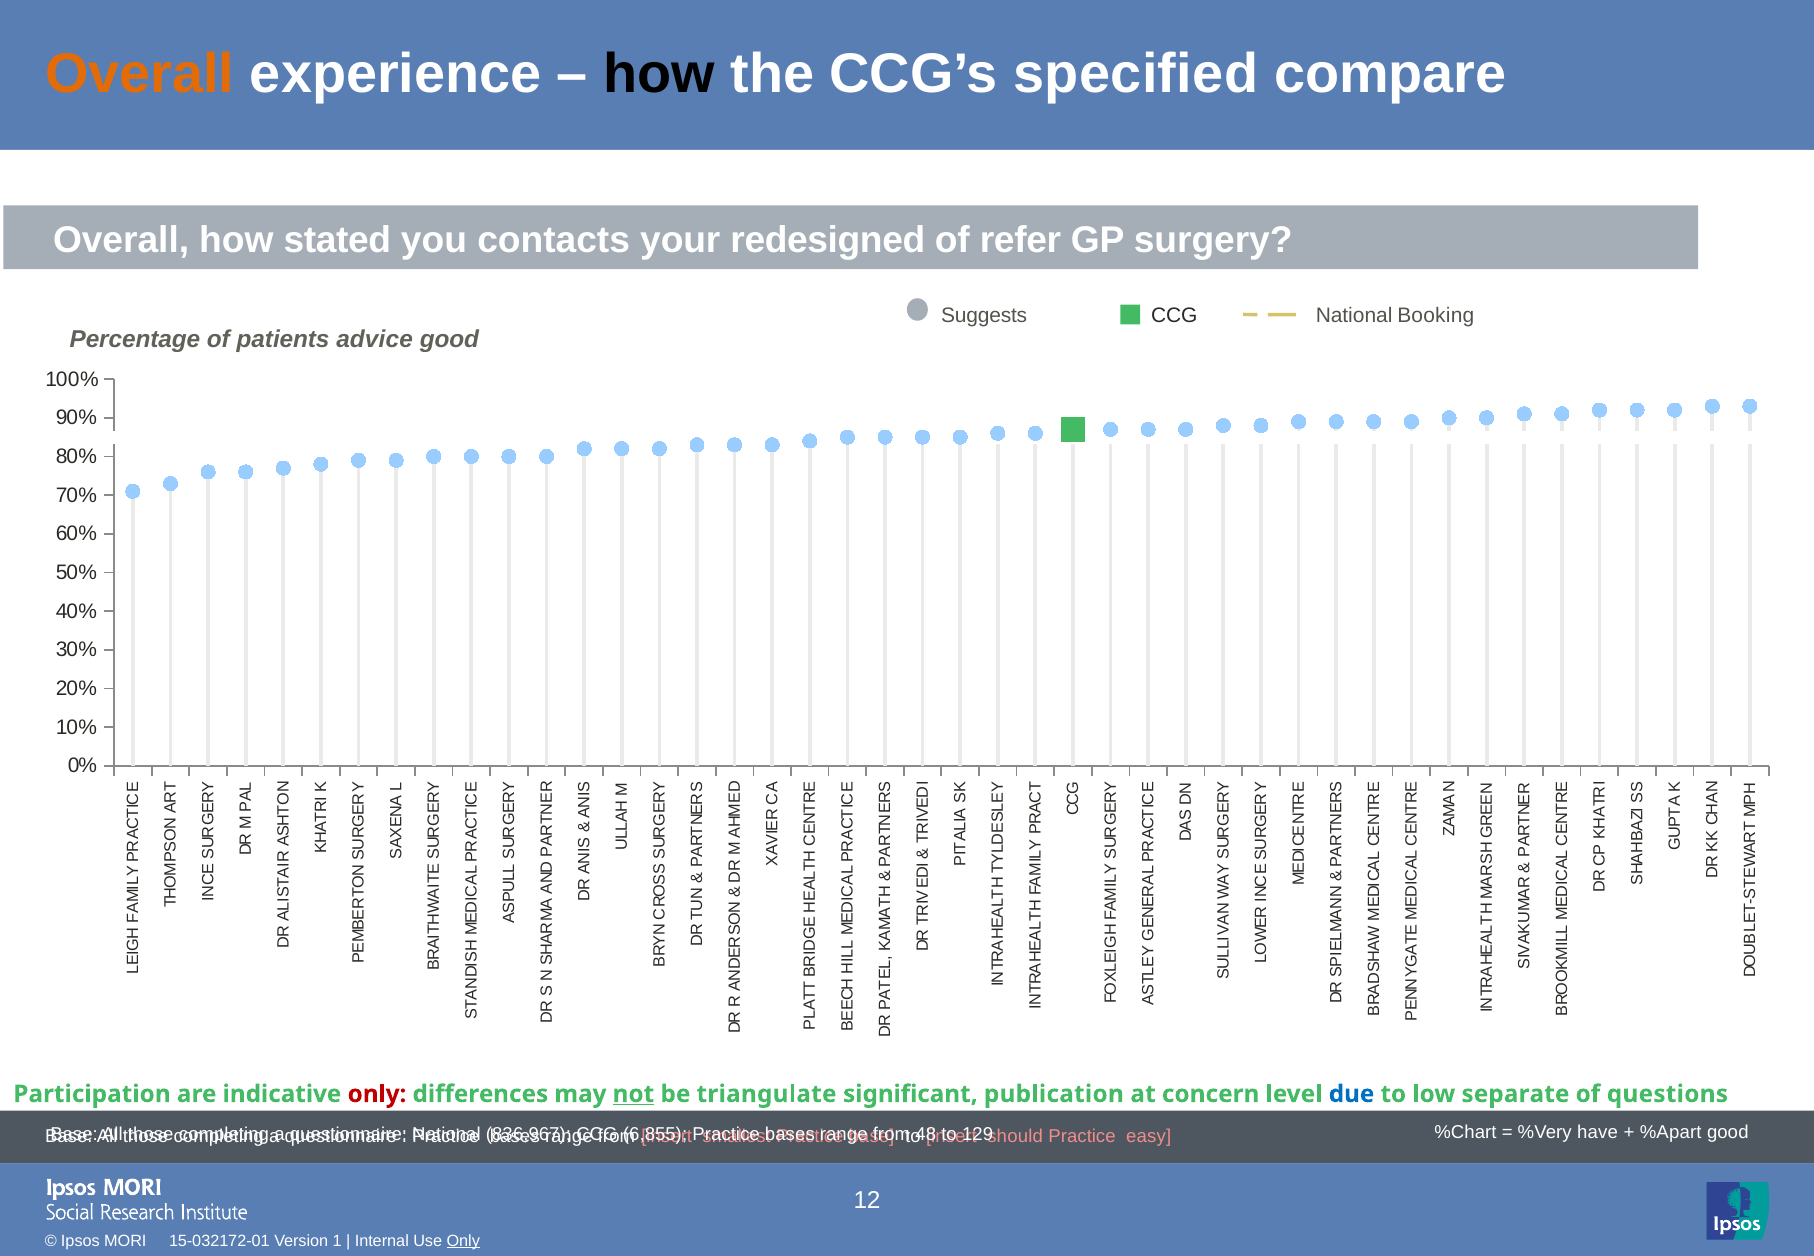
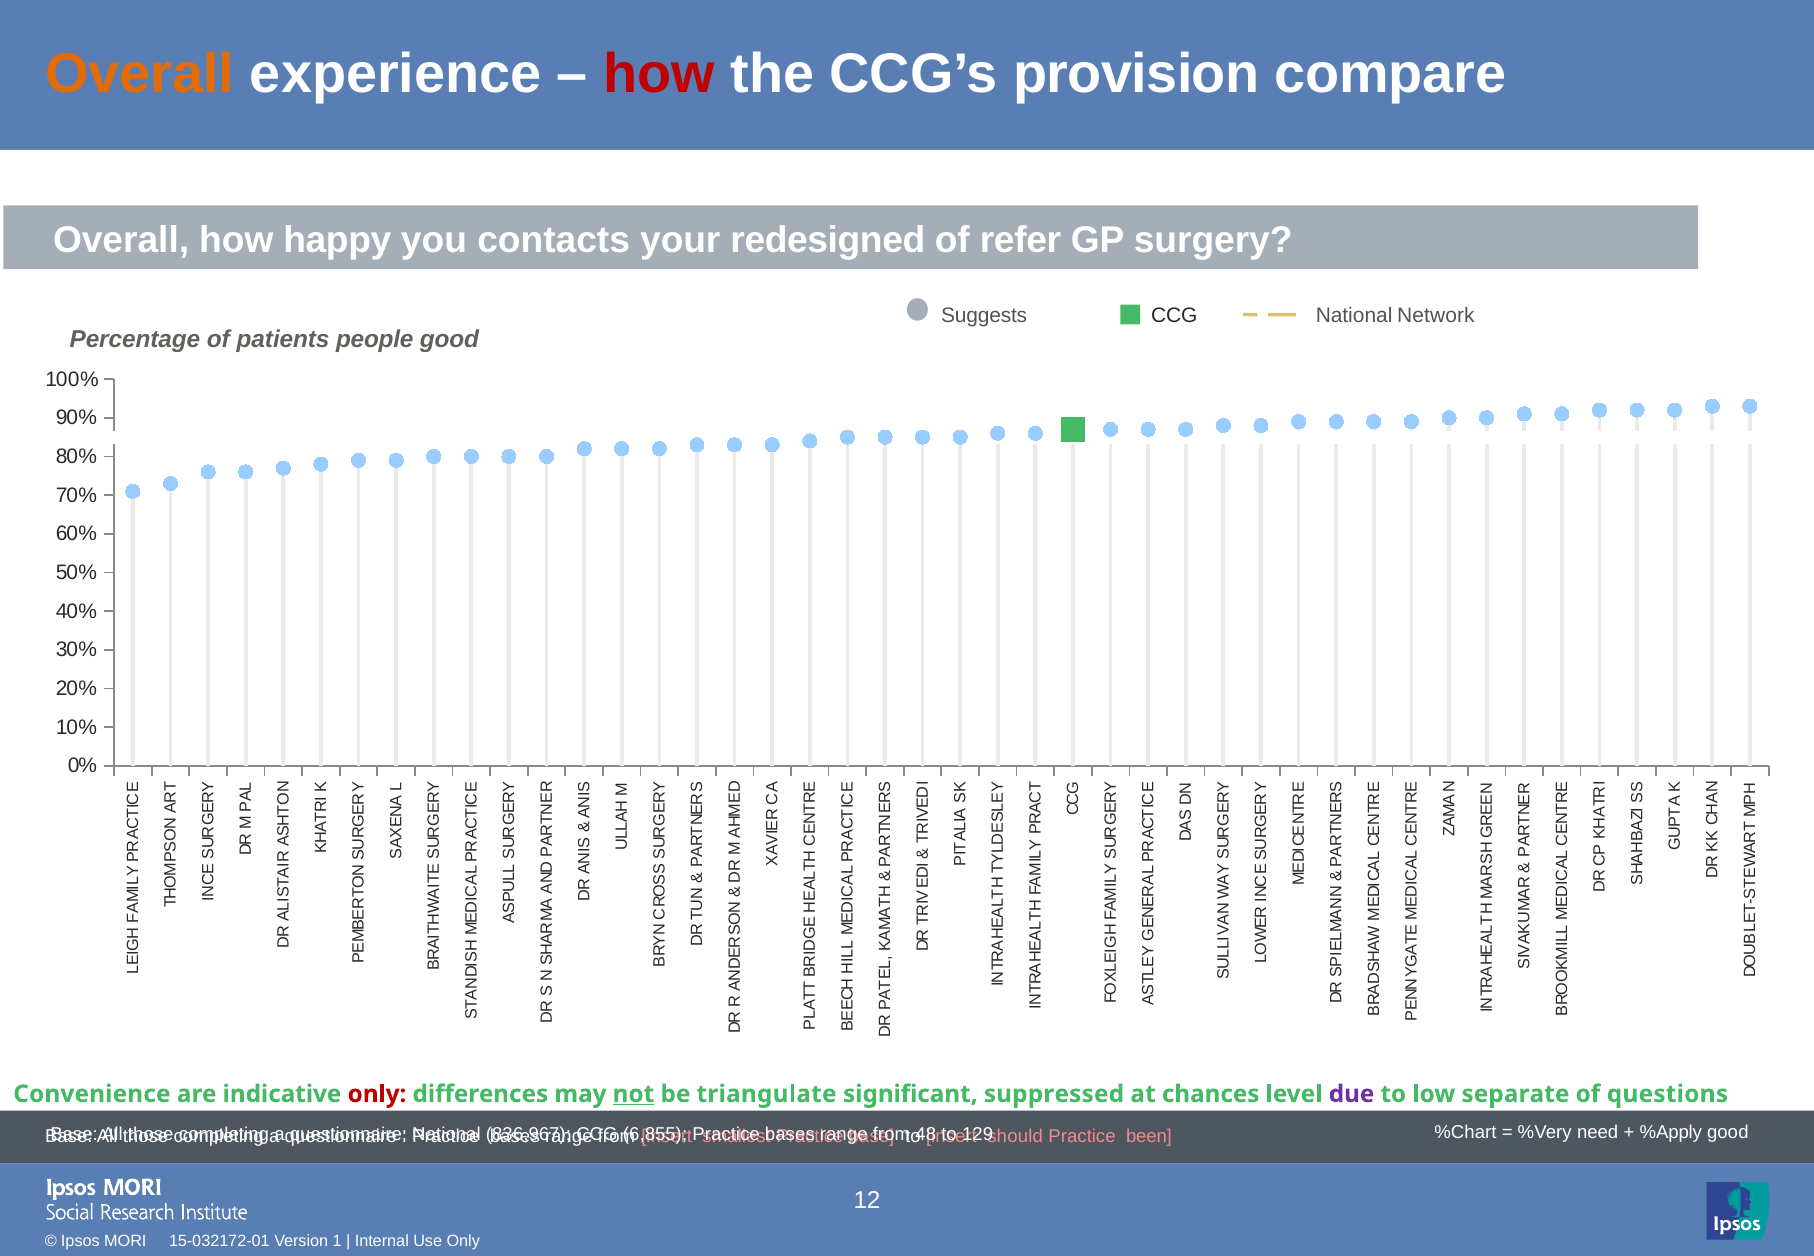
how at (659, 74) colour: black -> red
specified: specified -> provision
stated: stated -> happy
Booking: Booking -> Network
advice: advice -> people
Participation: Participation -> Convenience
publication: publication -> suppressed
concern: concern -> chances
due colour: blue -> purple
have: have -> need
%Apart: %Apart -> %Apply
easy: easy -> been
Only at (463, 1241) underline: present -> none
